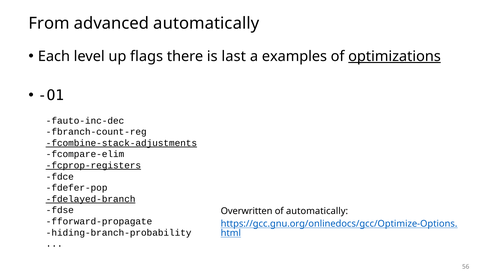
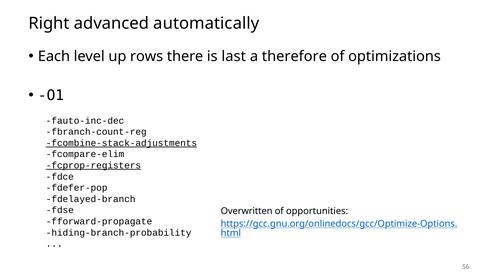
From: From -> Right
flags: flags -> rows
examples: examples -> therefore
optimizations underline: present -> none
fdelayed-branch underline: present -> none
of automatically: automatically -> opportunities
